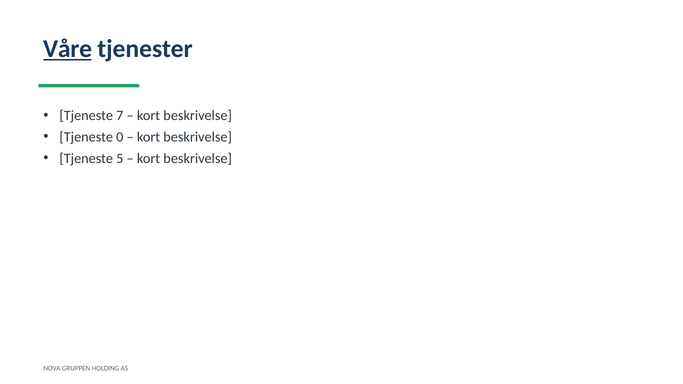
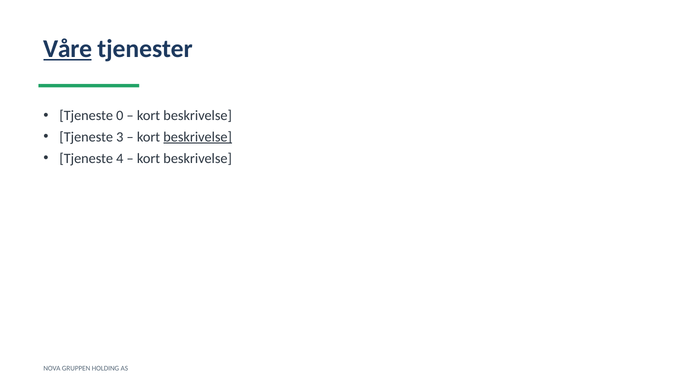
7: 7 -> 0
0: 0 -> 3
beskrivelse at (198, 137) underline: none -> present
5: 5 -> 4
